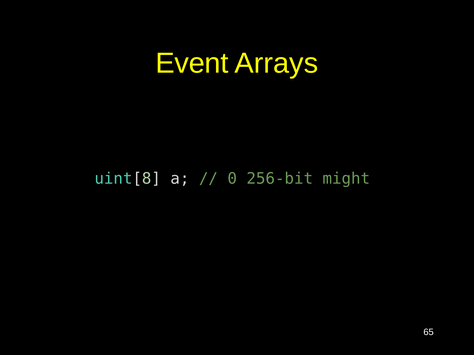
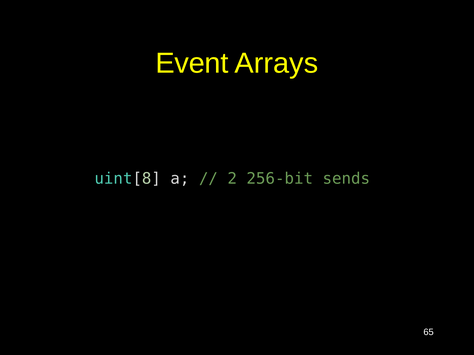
0: 0 -> 2
might: might -> sends
